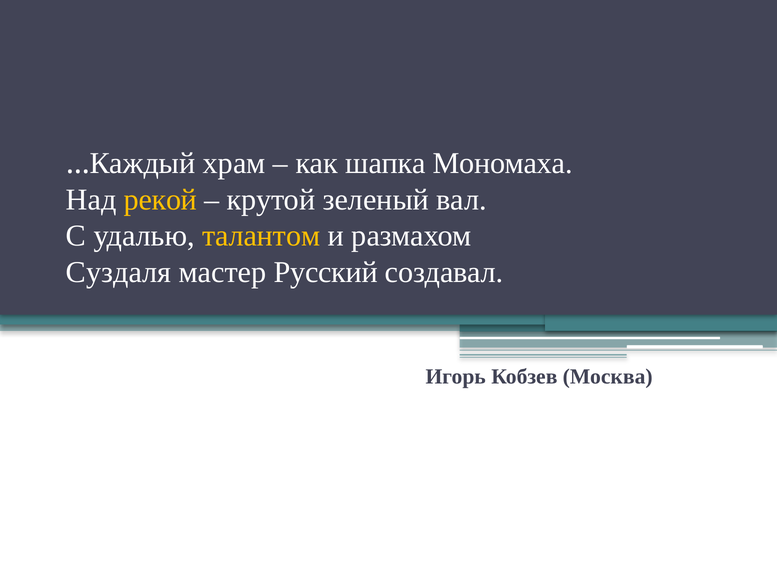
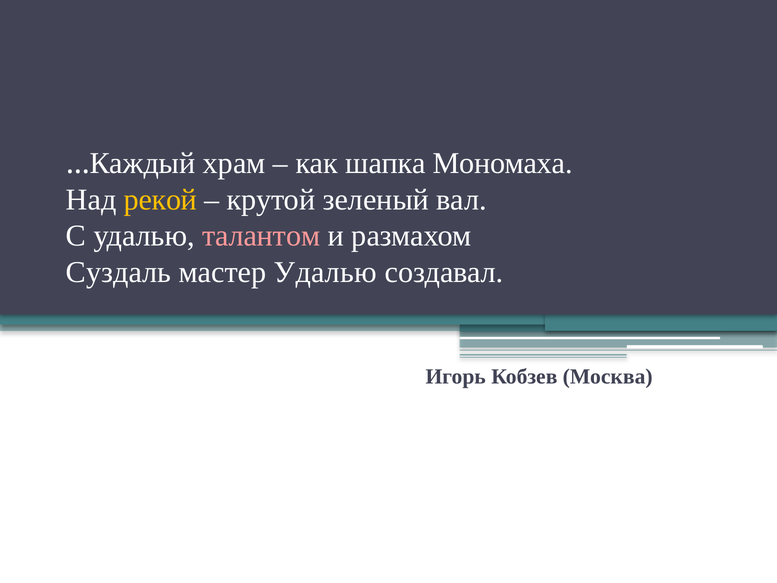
талантом colour: yellow -> pink
Суздаля: Суздаля -> Суздаль
мастер Русский: Русский -> Удалью
